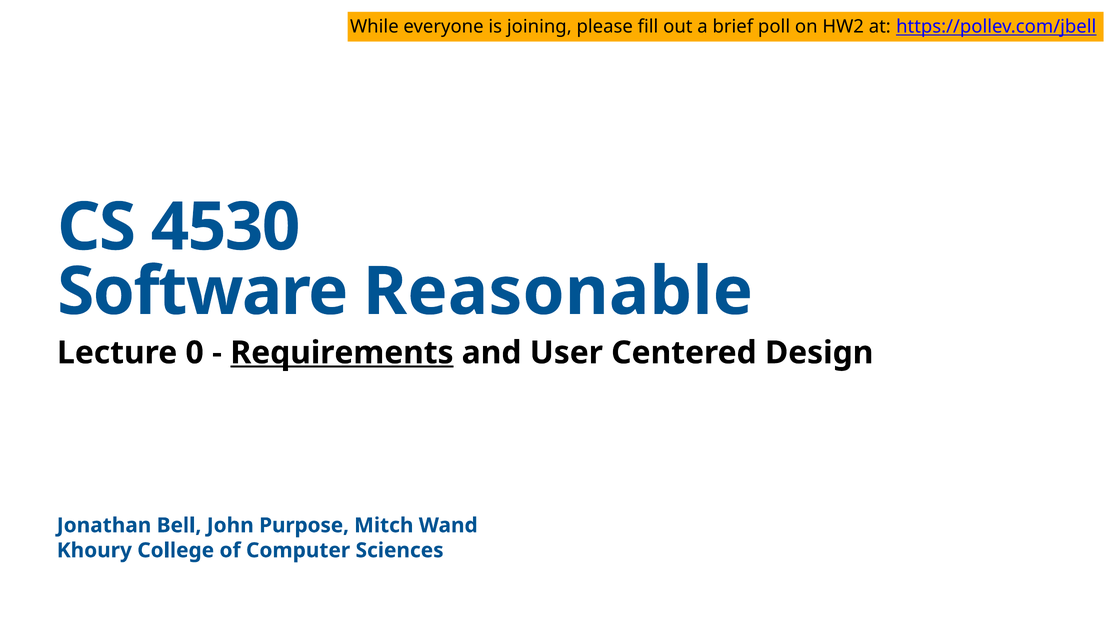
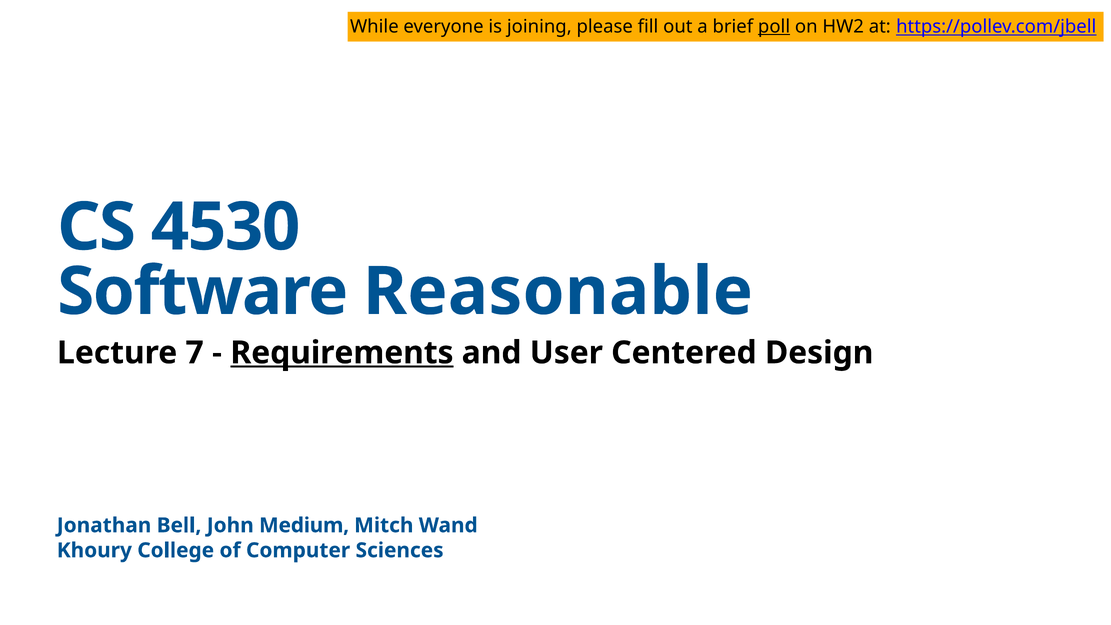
poll underline: none -> present
0: 0 -> 7
Purpose: Purpose -> Medium
